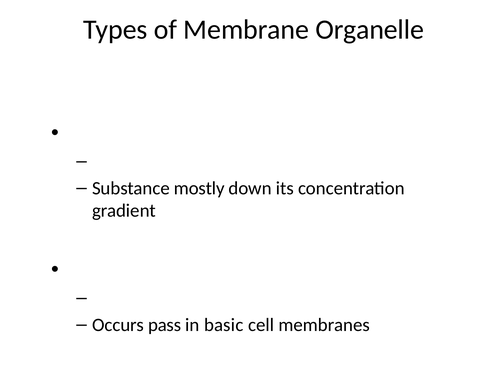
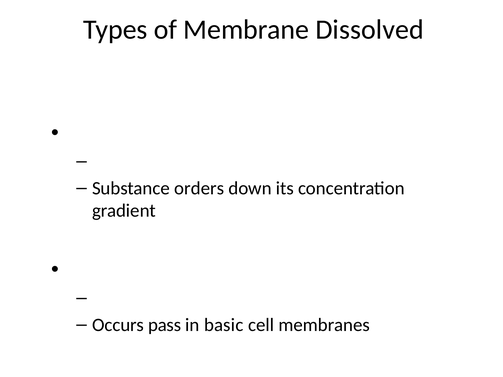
Organelle: Organelle -> Dissolved
mostly: mostly -> orders
